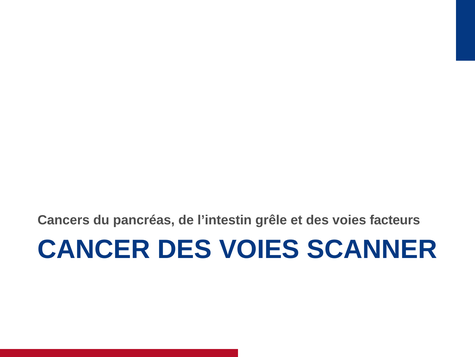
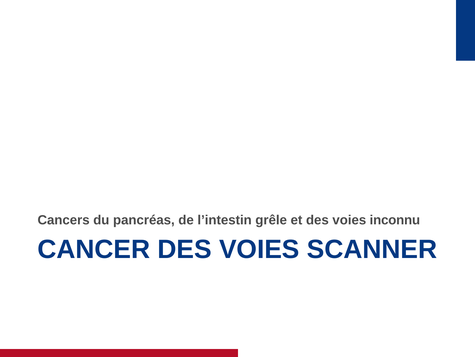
facteurs: facteurs -> inconnu
